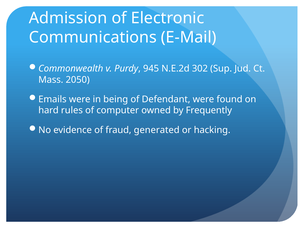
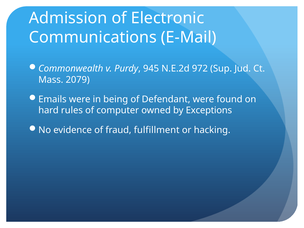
302: 302 -> 972
2050: 2050 -> 2079
Frequently: Frequently -> Exceptions
generated: generated -> fulfillment
